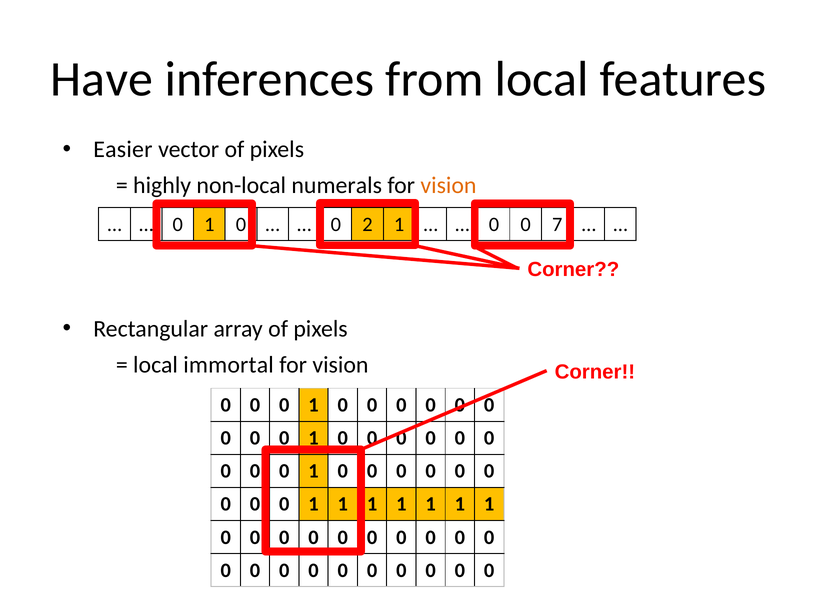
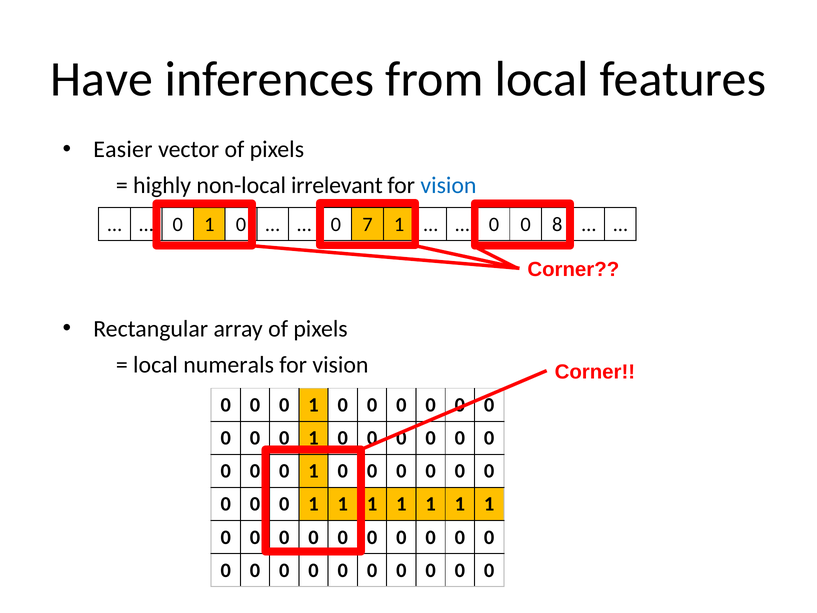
numerals: numerals -> irrelevant
vision at (448, 185) colour: orange -> blue
2: 2 -> 7
7: 7 -> 8
immortal: immortal -> numerals
